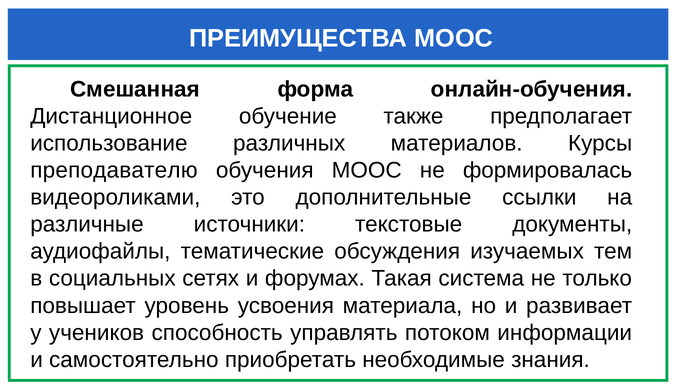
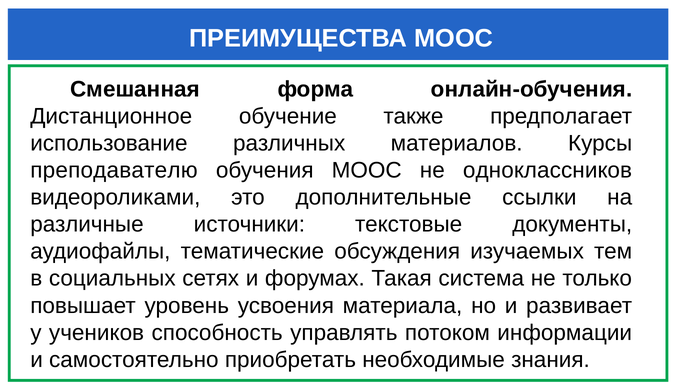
формировалась: формировалась -> одноклассников
